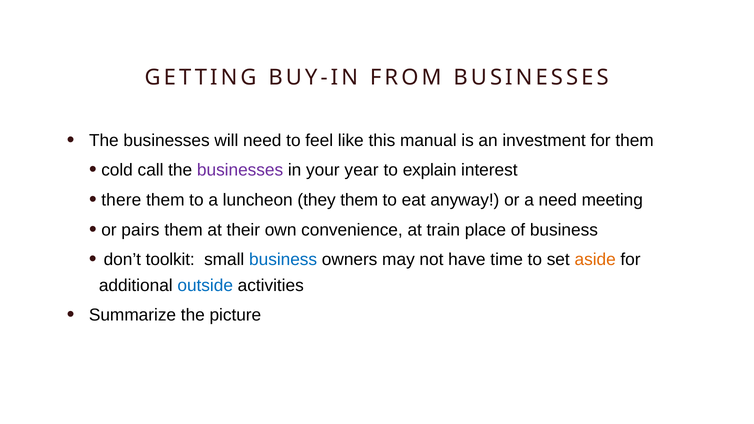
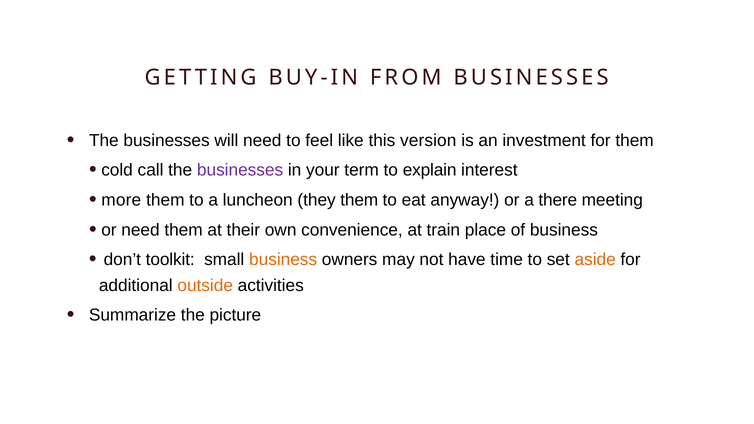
manual: manual -> version
year: year -> term
there: there -> more
a need: need -> there
or pairs: pairs -> need
business at (283, 260) colour: blue -> orange
outside colour: blue -> orange
